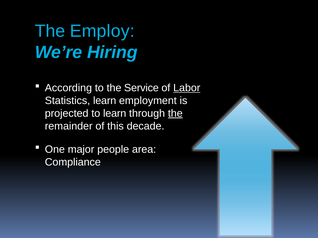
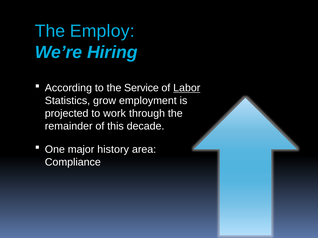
Statistics learn: learn -> grow
to learn: learn -> work
the at (175, 114) underline: present -> none
people: people -> history
